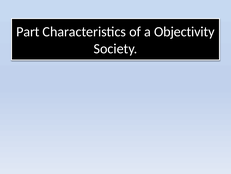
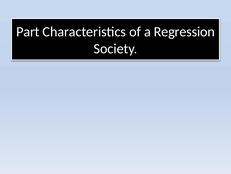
Objectivity: Objectivity -> Regression
